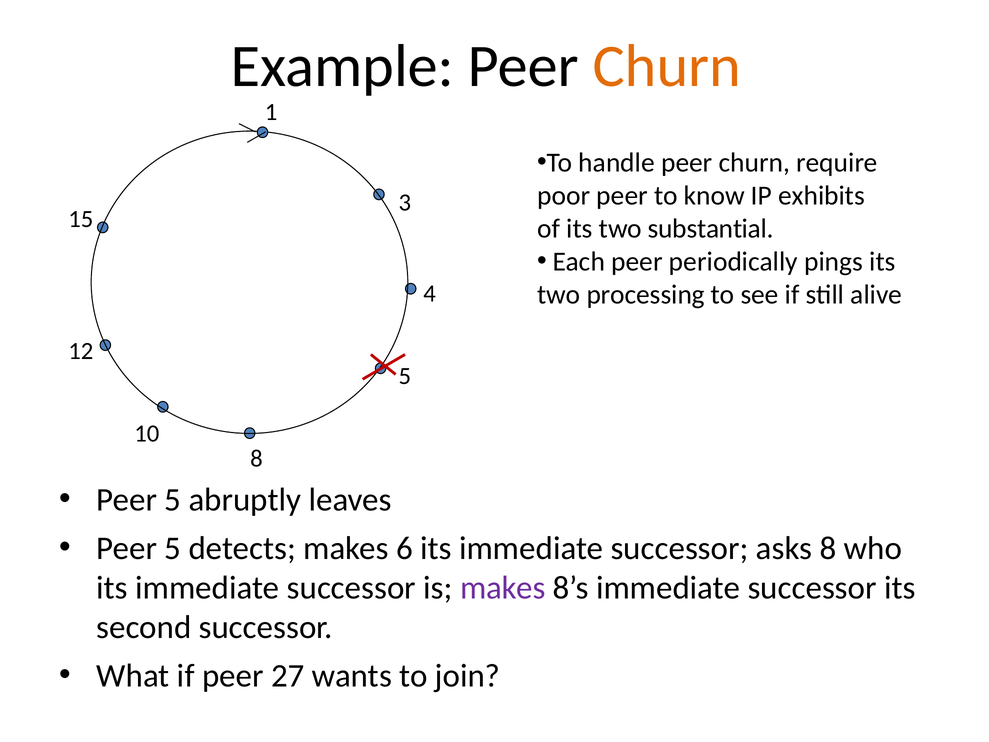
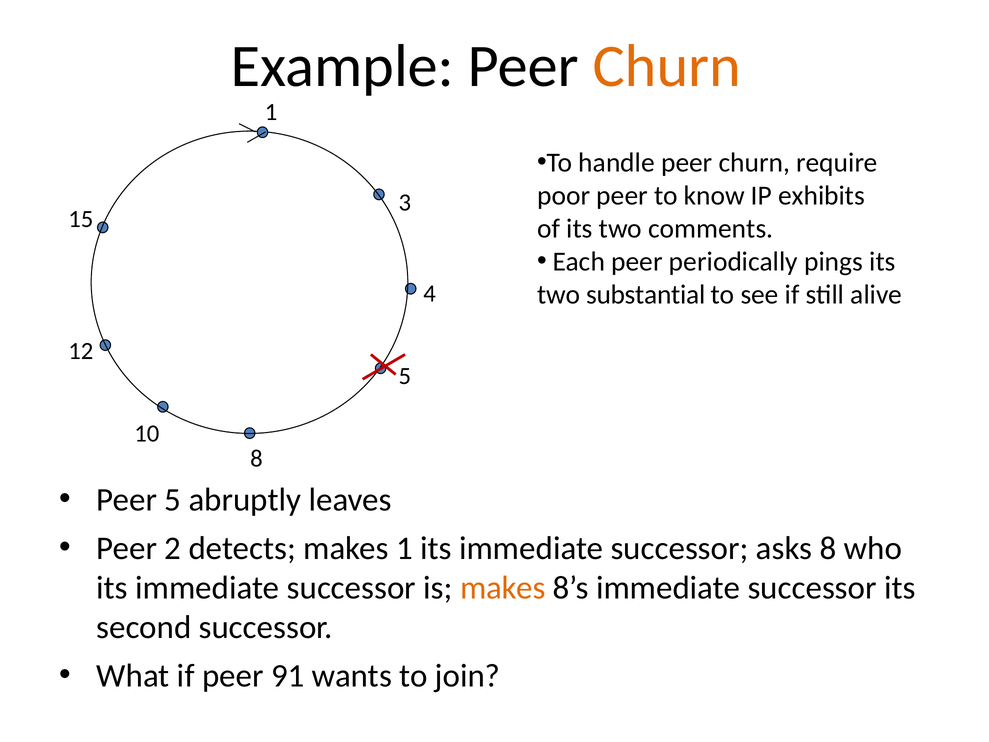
substantial: substantial -> comments
processing: processing -> substantial
5 at (173, 548): 5 -> 2
makes 6: 6 -> 1
makes at (503, 588) colour: purple -> orange
27: 27 -> 91
